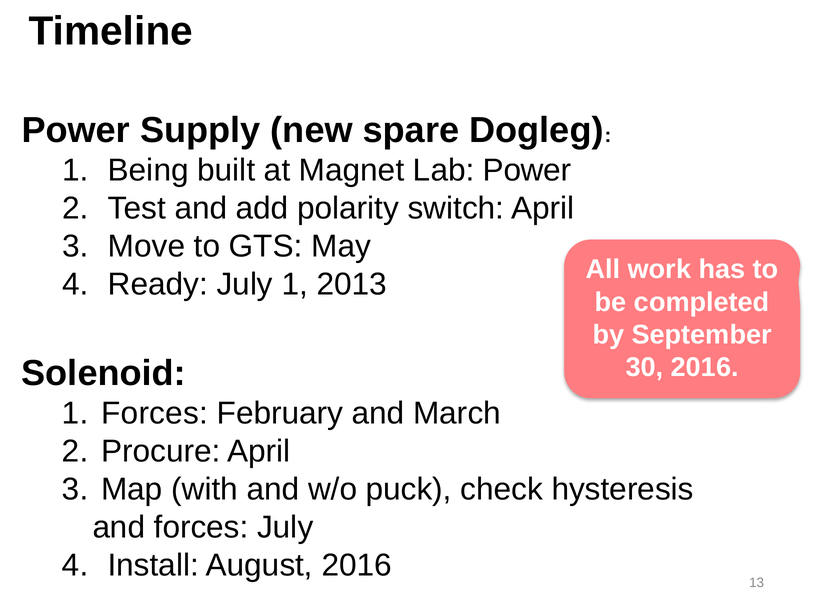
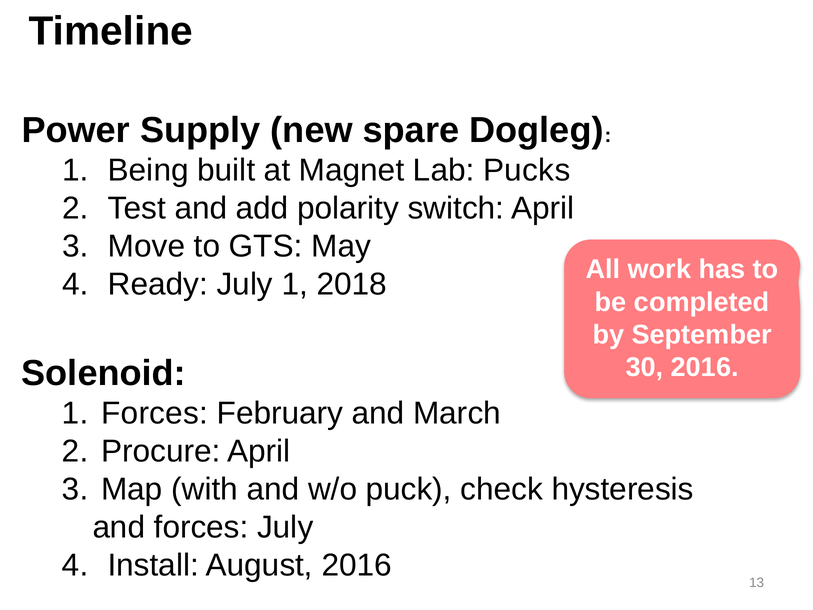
Lab Power: Power -> Pucks
2013: 2013 -> 2018
